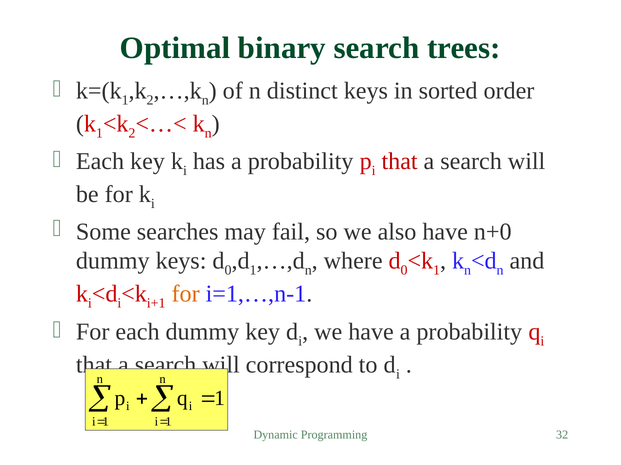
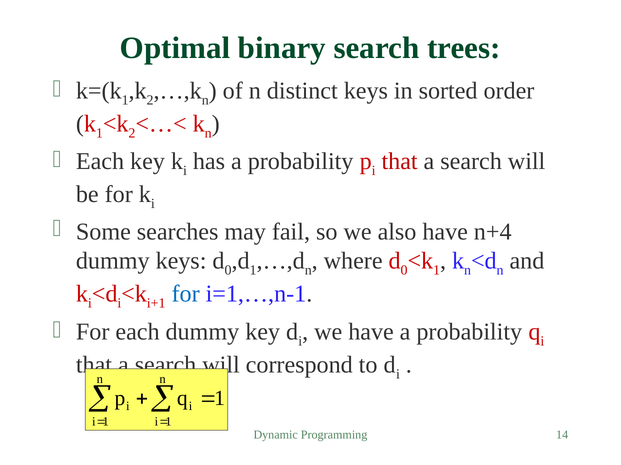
n+0: n+0 -> n+4
for at (186, 294) colour: orange -> blue
32: 32 -> 14
